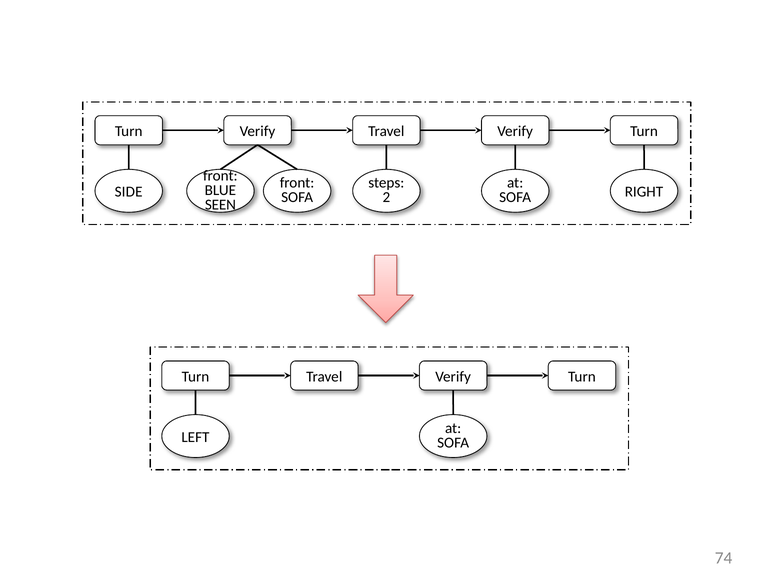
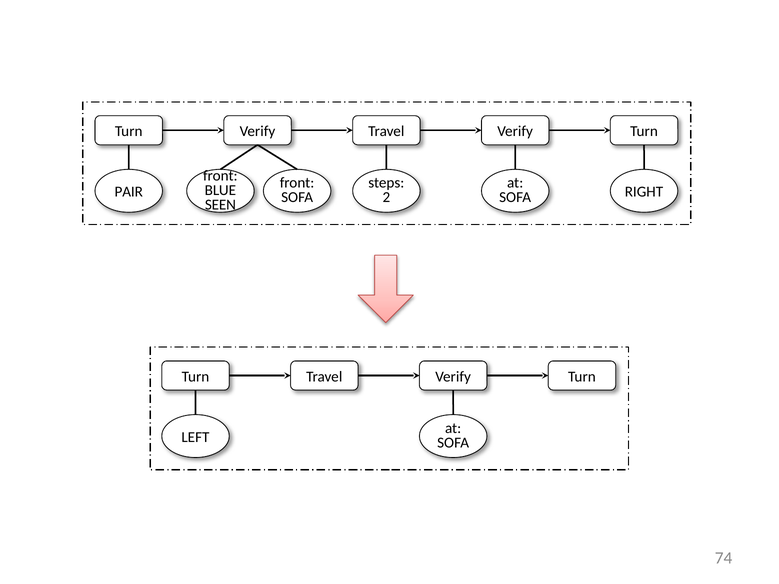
SIDE: SIDE -> PAIR
